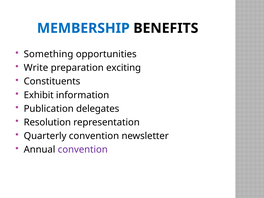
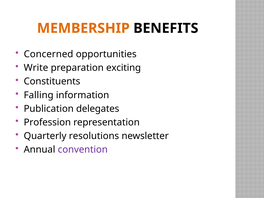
MEMBERSHIP colour: blue -> orange
Something: Something -> Concerned
Exhibit: Exhibit -> Falling
Resolution: Resolution -> Profession
Quarterly convention: convention -> resolutions
